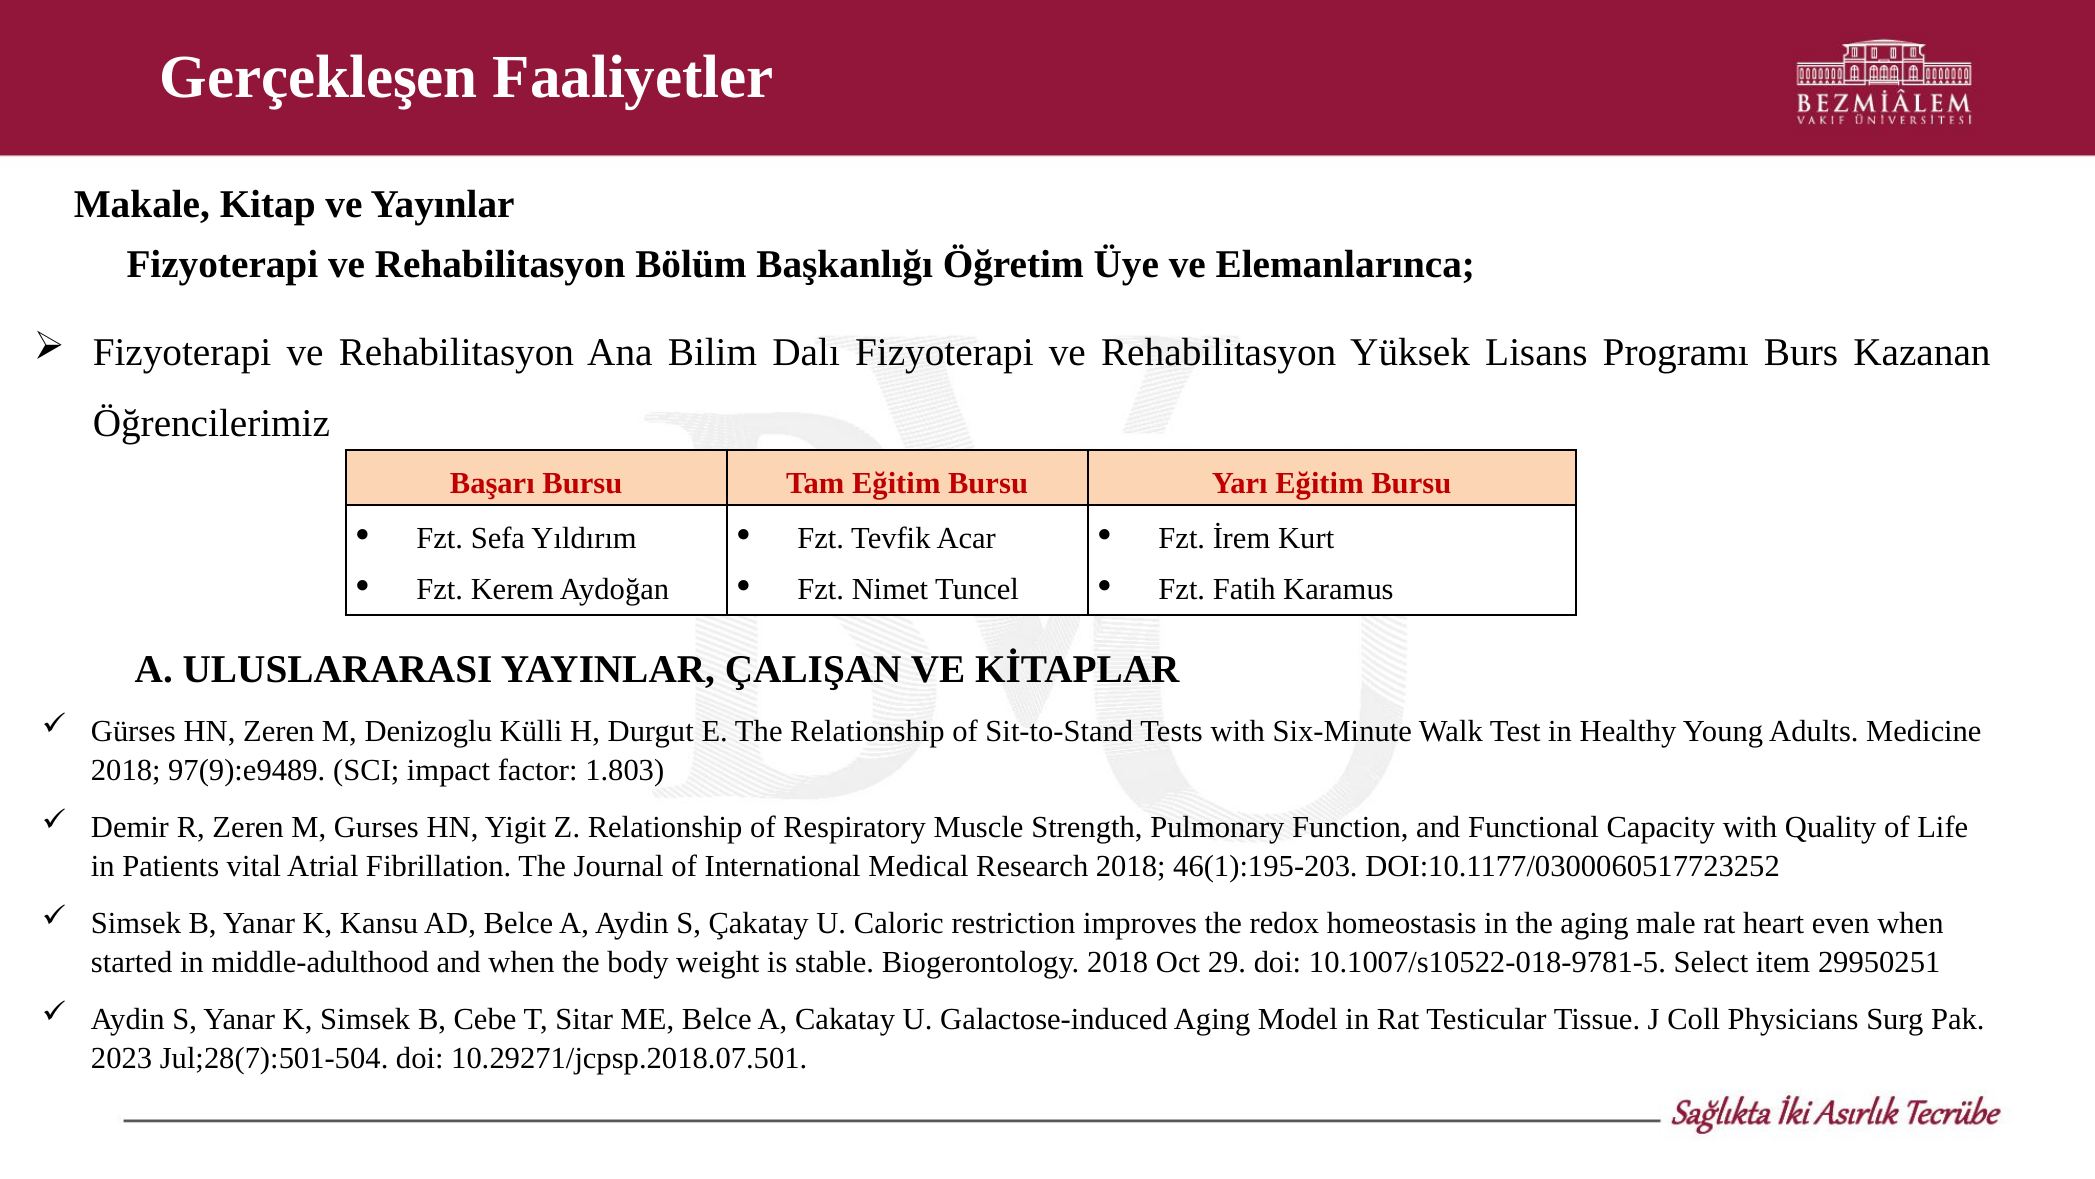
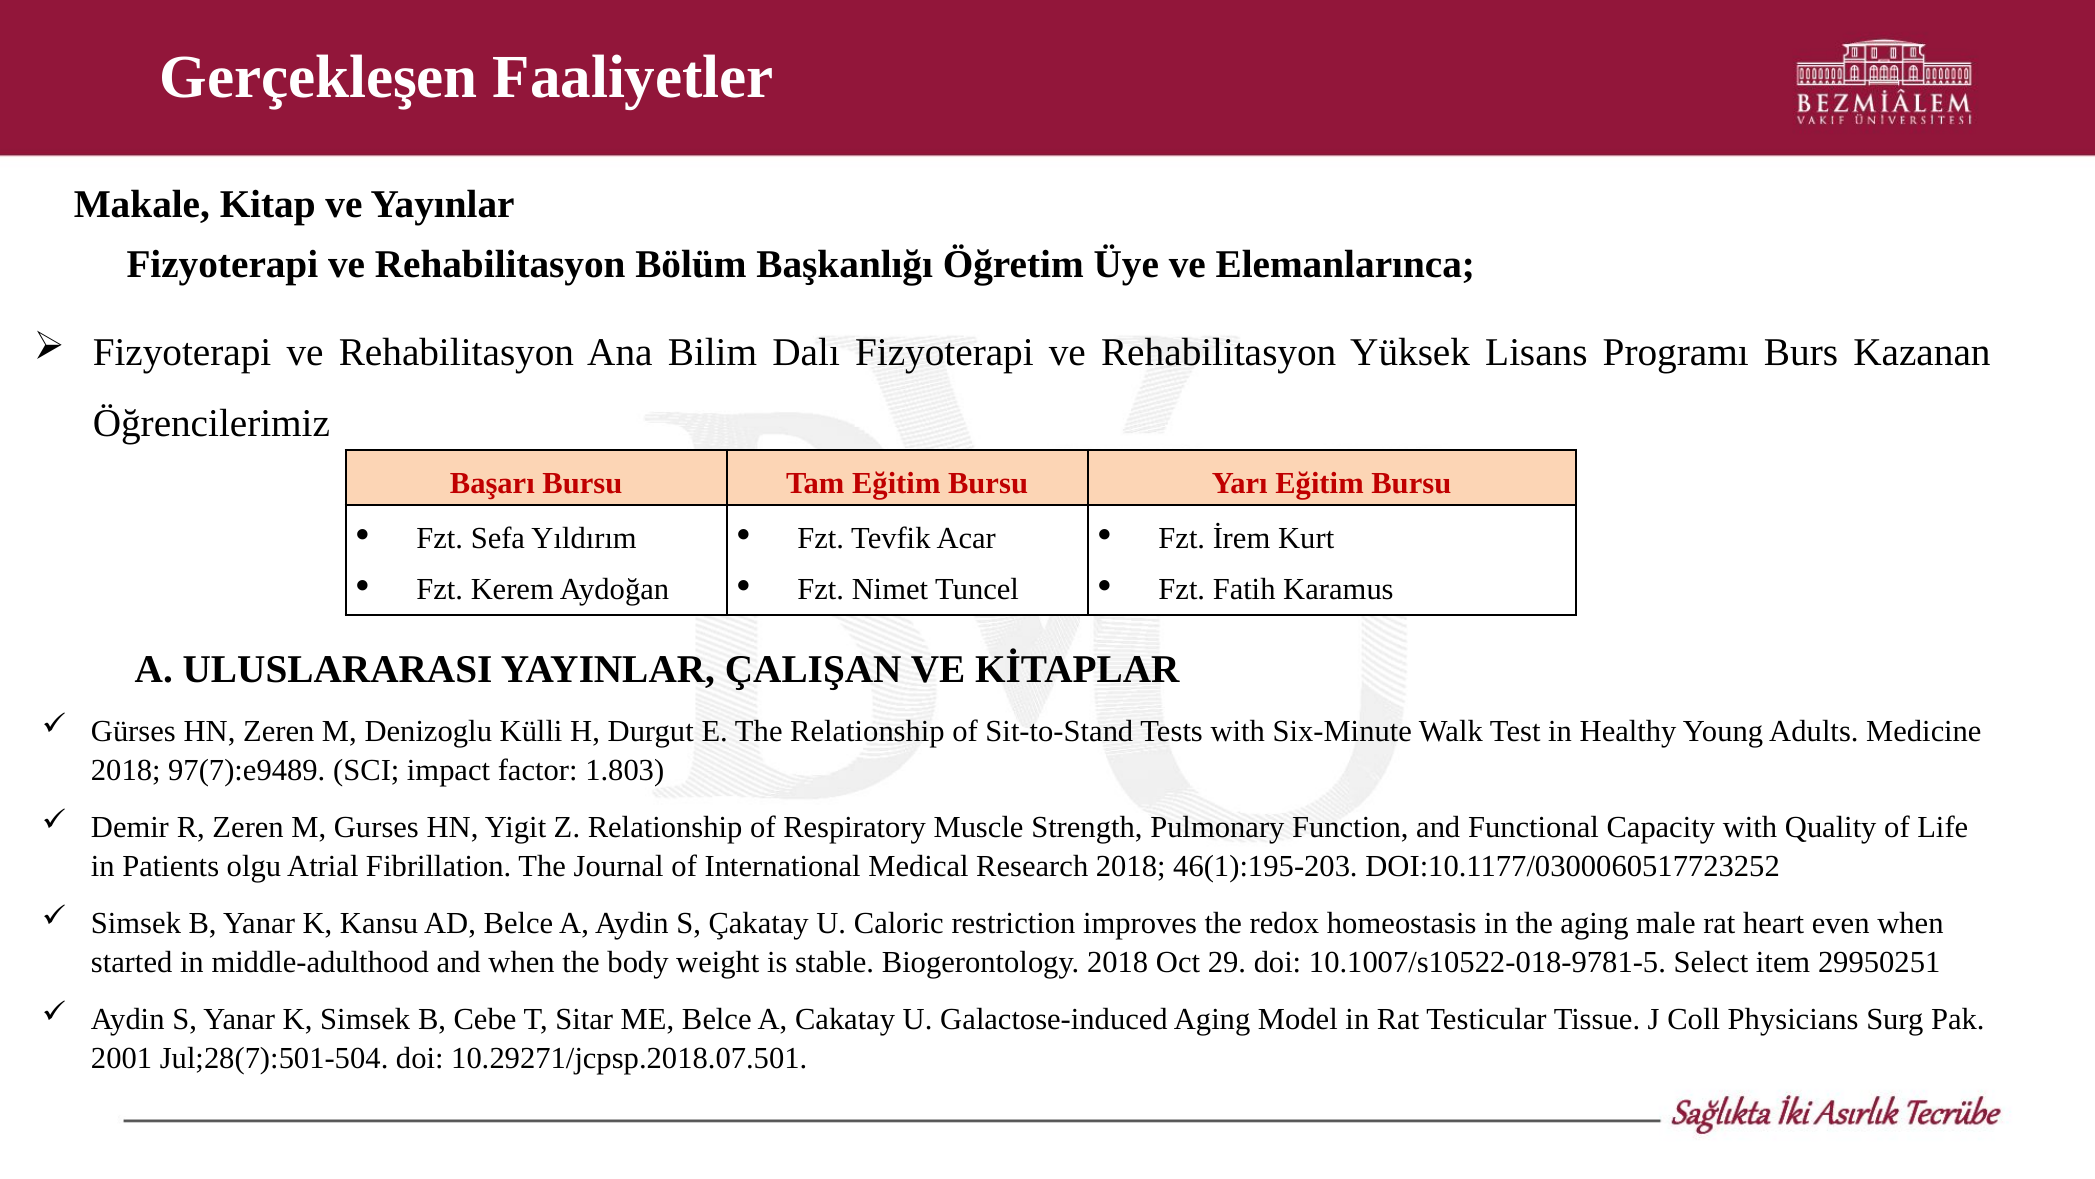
97(9):e9489: 97(9):e9489 -> 97(7):e9489
vital: vital -> olgu
2023: 2023 -> 2001
